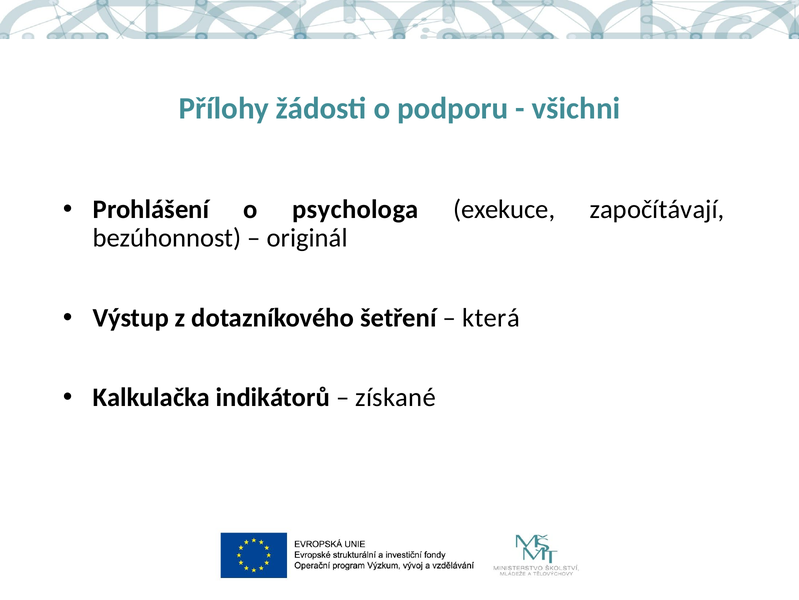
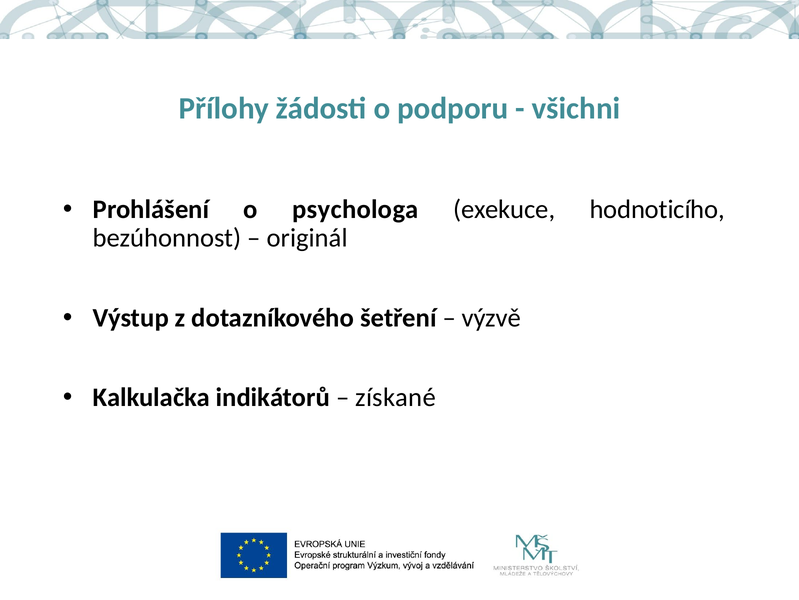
započítávají: započítávají -> hodnoticího
která: která -> výzvě
